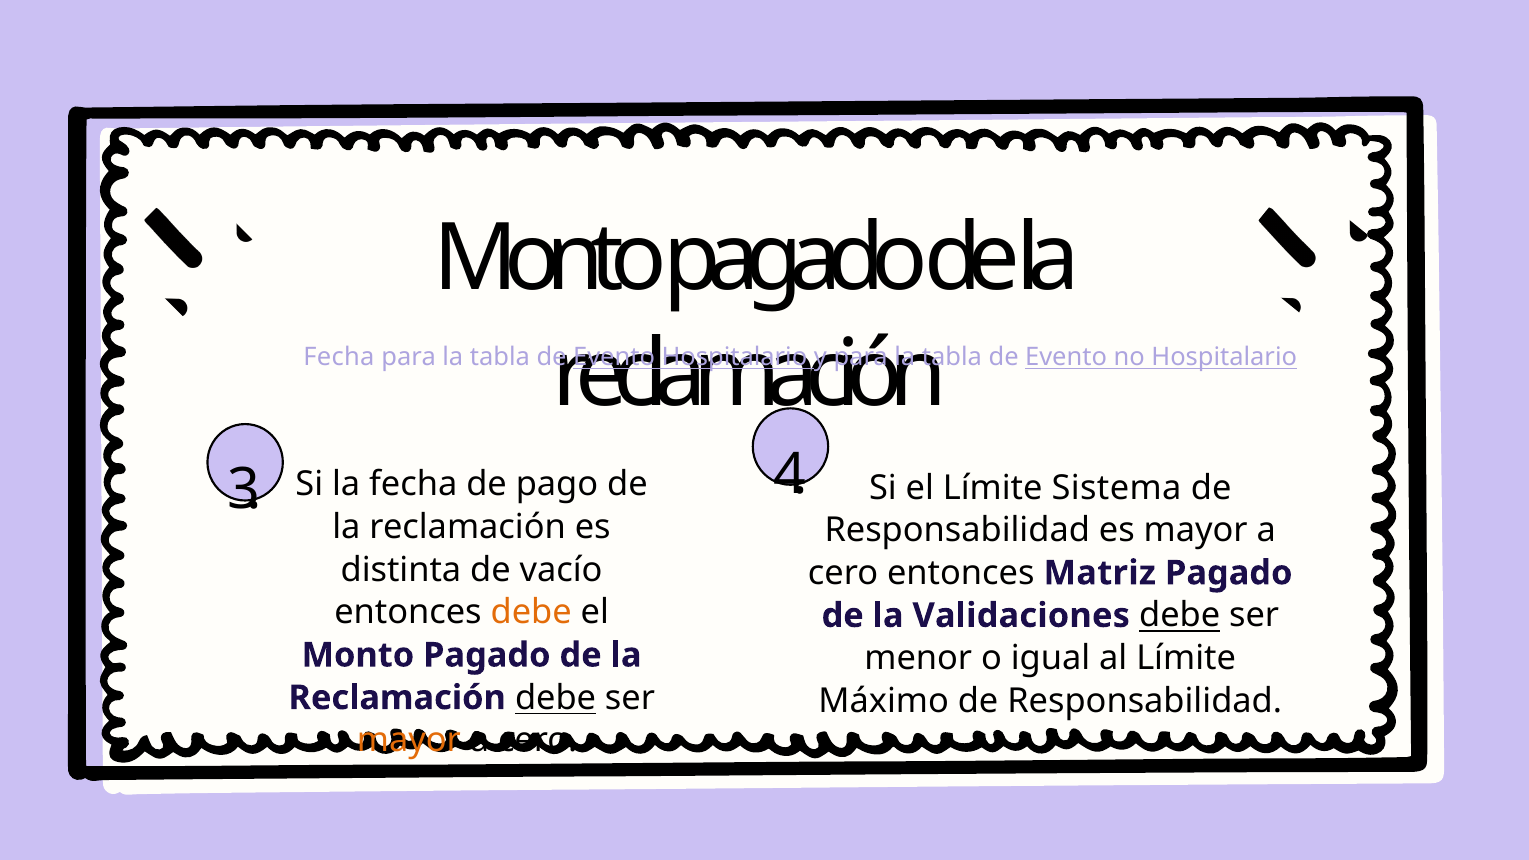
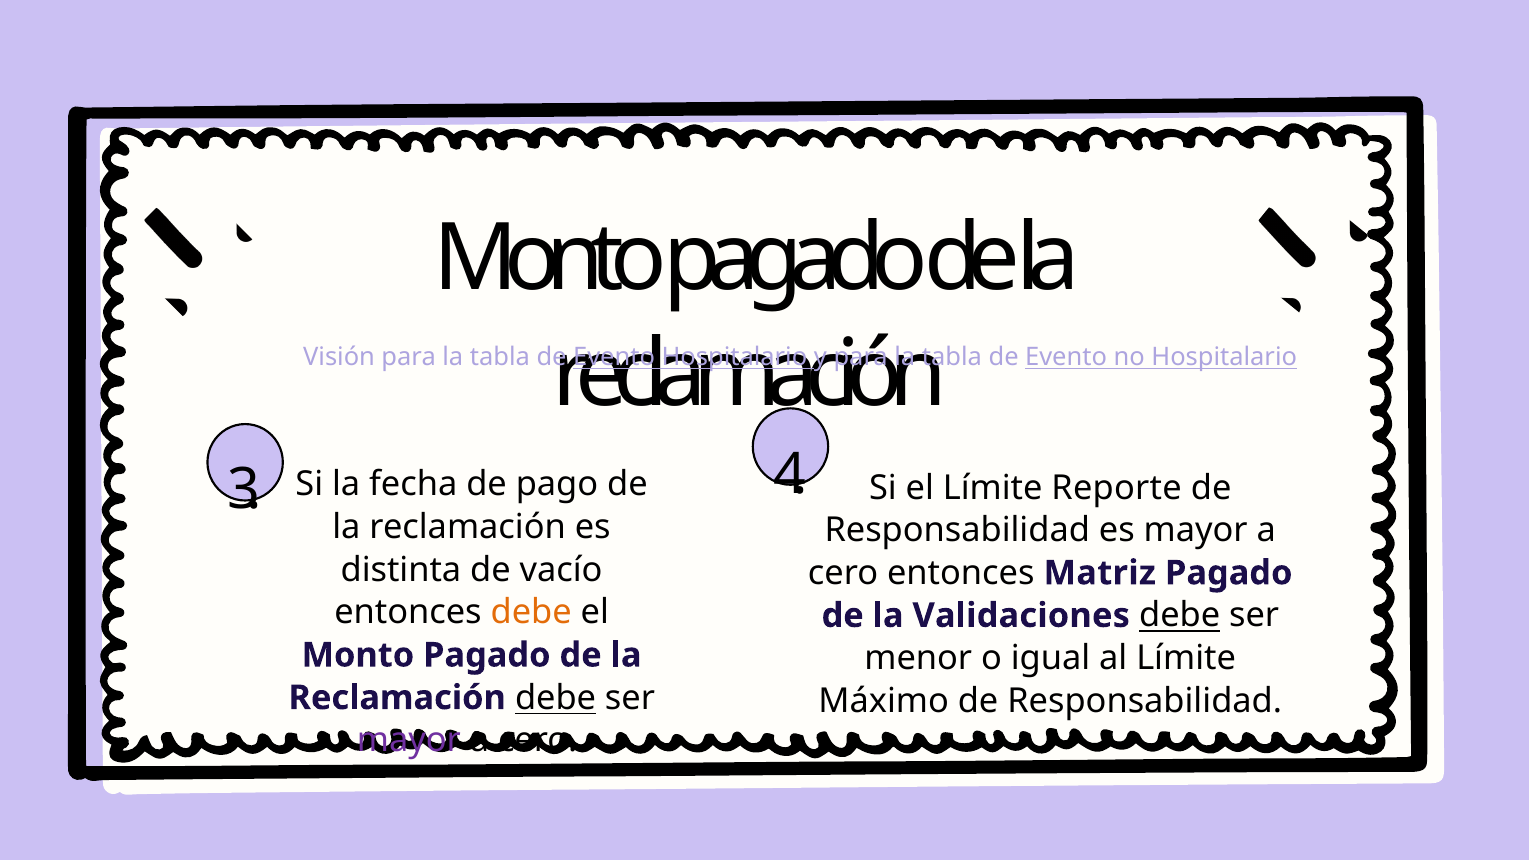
Fecha at (339, 357): Fecha -> Visión
Sistema: Sistema -> Reporte
mayor at (409, 741) colour: orange -> purple
